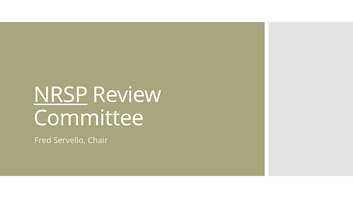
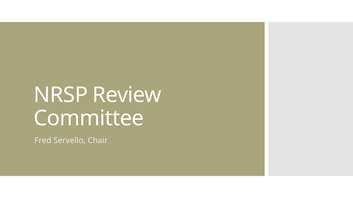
NRSP underline: present -> none
